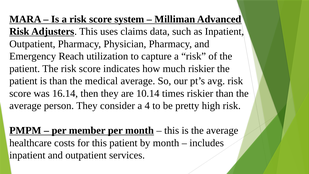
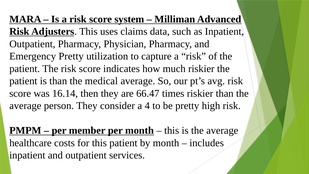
Emergency Reach: Reach -> Pretty
10.14: 10.14 -> 66.47
